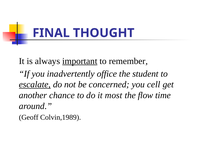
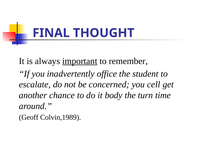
escalate underline: present -> none
most: most -> body
flow: flow -> turn
